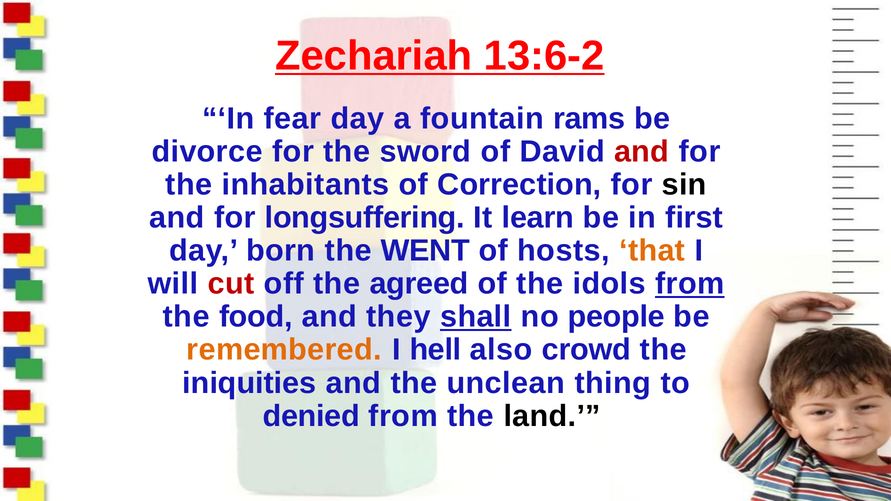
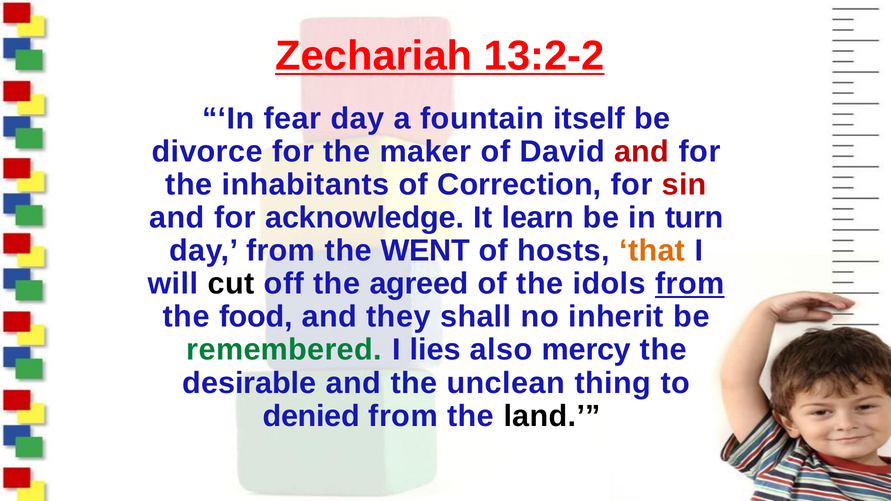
13:6-2: 13:6-2 -> 13:2-2
rams: rams -> itself
sword: sword -> maker
sin colour: black -> red
longsuffering: longsuffering -> acknowledge
first: first -> turn
day born: born -> from
cut colour: red -> black
shall underline: present -> none
people: people -> inherit
remembered colour: orange -> green
hell: hell -> lies
crowd: crowd -> mercy
iniquities: iniquities -> desirable
